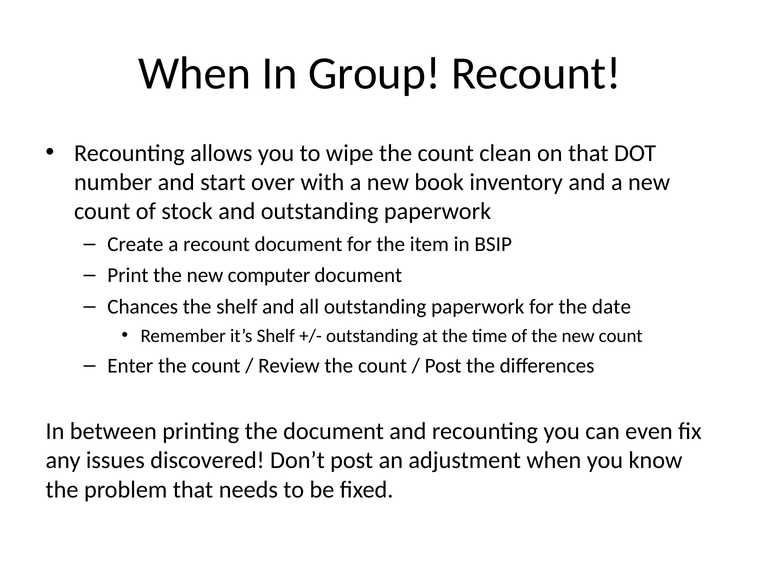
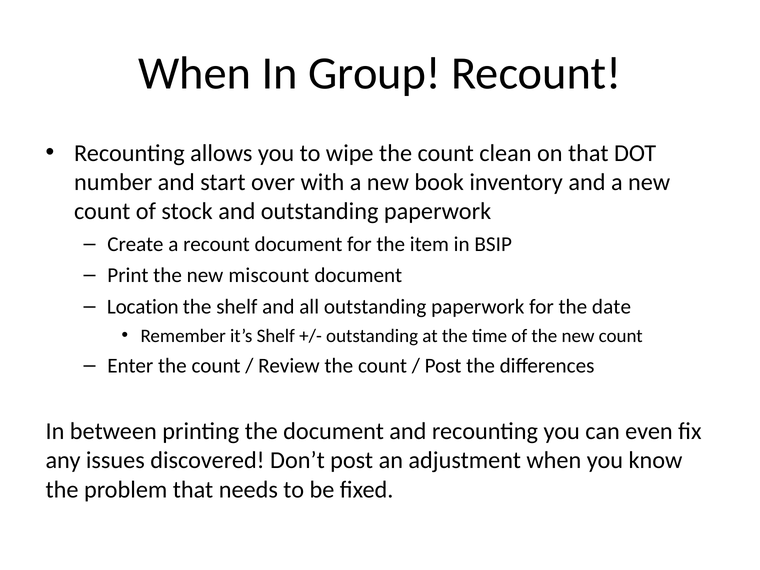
computer: computer -> miscount
Chances: Chances -> Location
